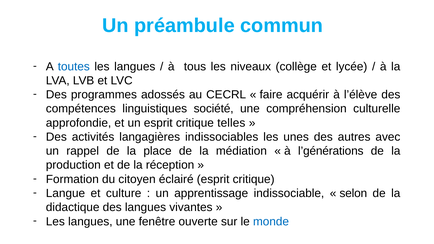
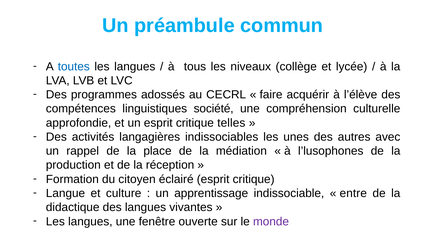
l’générations: l’générations -> l’lusophones
selon: selon -> entre
monde colour: blue -> purple
